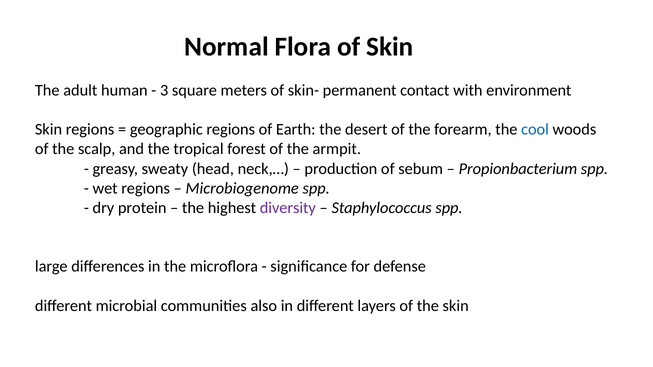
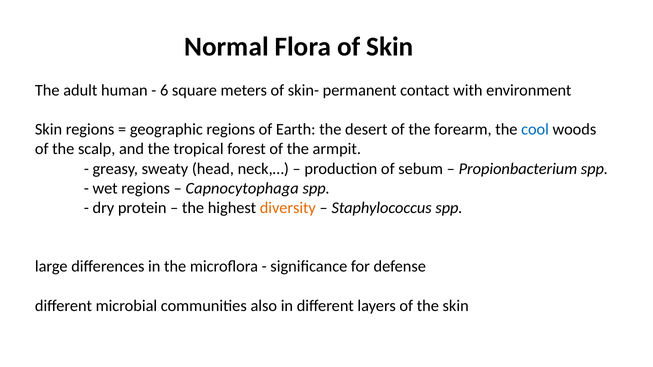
3: 3 -> 6
Microbiogenome: Microbiogenome -> Capnocytophaga
diversity colour: purple -> orange
